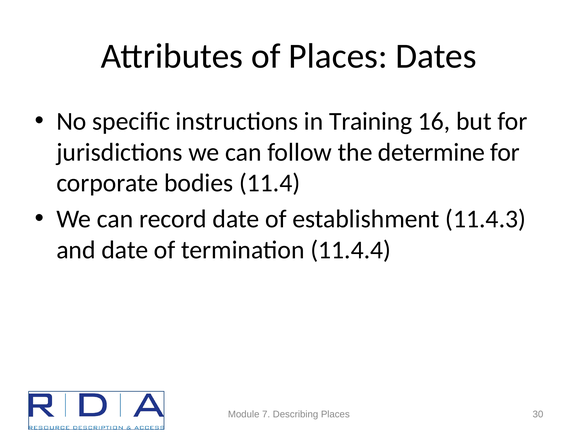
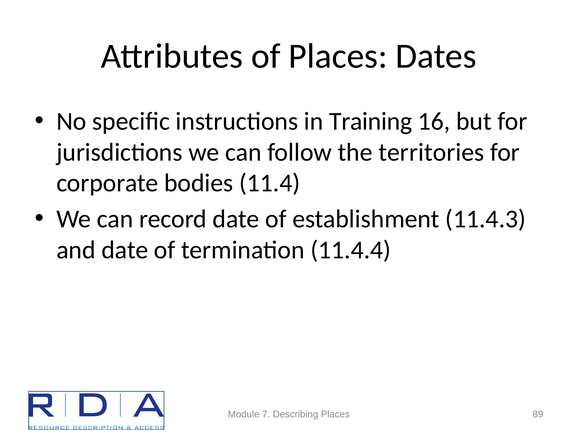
determine: determine -> territories
30: 30 -> 89
